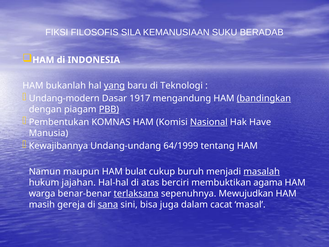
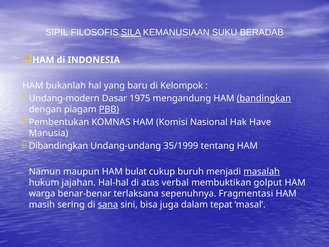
FIKSI: FIKSI -> SIPIL
SILA underline: none -> present
yang underline: present -> none
Teknologi: Teknologi -> Kelompok
1917: 1917 -> 1975
Nasional underline: present -> none
Kewajibannya: Kewajibannya -> Dibandingkan
64/1999: 64/1999 -> 35/1999
berciri: berciri -> verbal
agama: agama -> golput
terlaksana underline: present -> none
Mewujudkan: Mewujudkan -> Fragmentasi
gereja: gereja -> sering
cacat: cacat -> tepat
